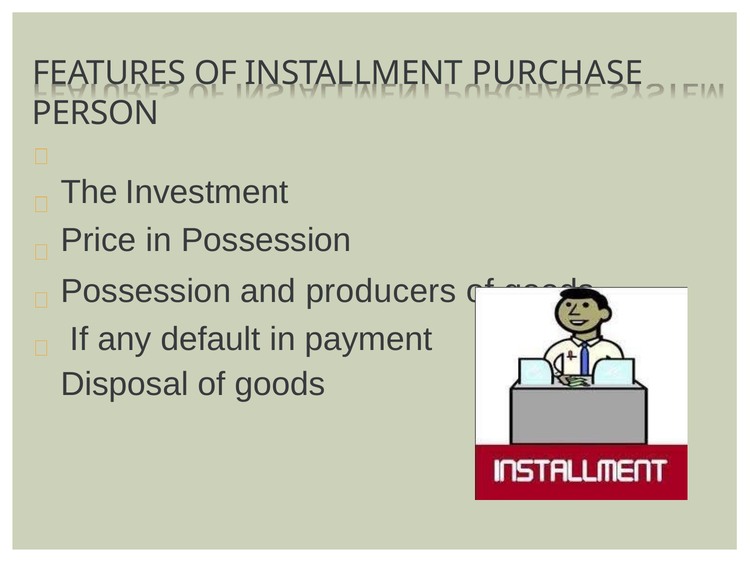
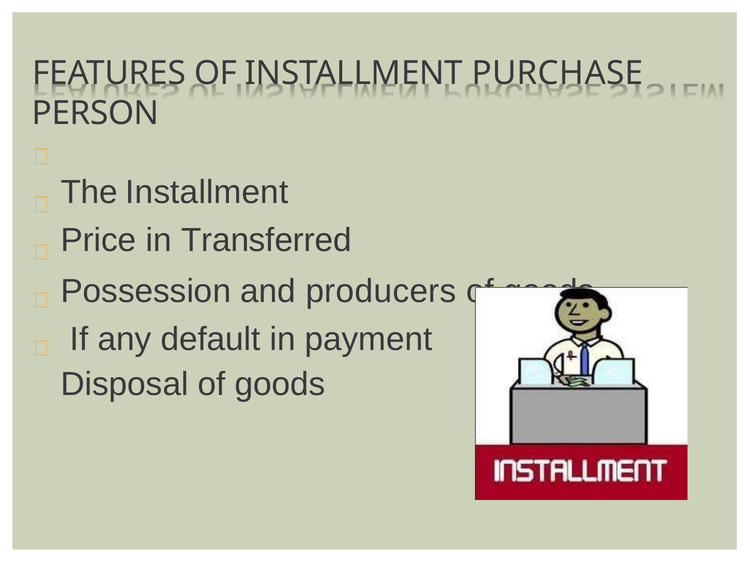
The Investment: Investment -> Installment
in Possession: Possession -> Transferred
